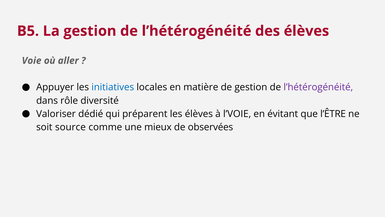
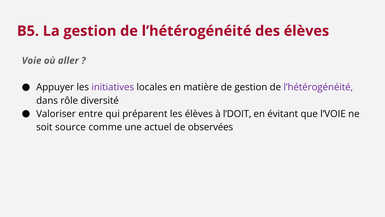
initiatives colour: blue -> purple
dédié: dédié -> entre
l’VOIE: l’VOIE -> l’DOIT
l’ÊTRE: l’ÊTRE -> l’VOIE
mieux: mieux -> actuel
